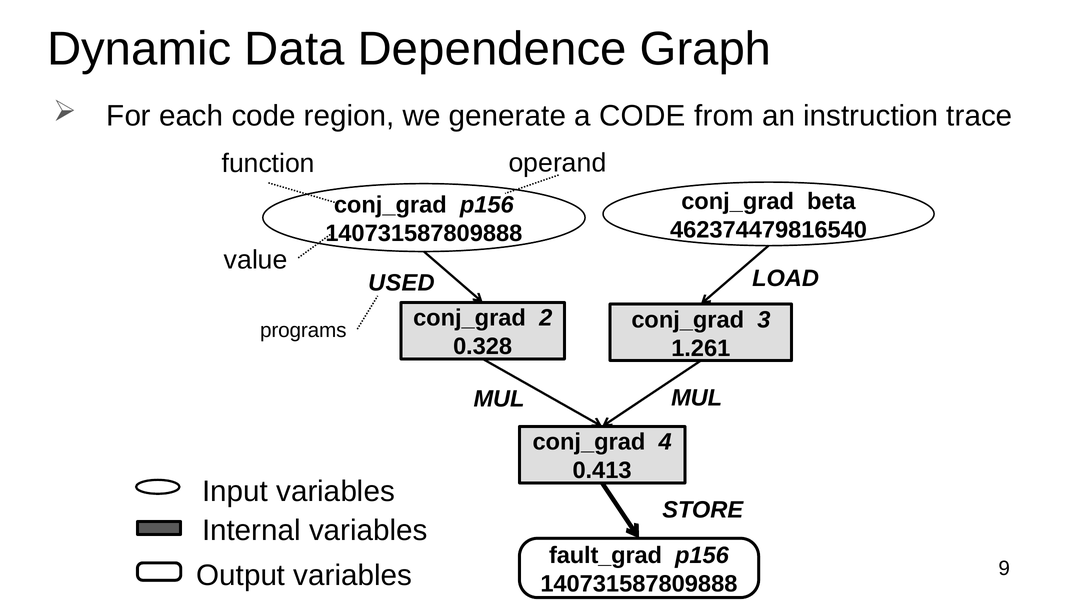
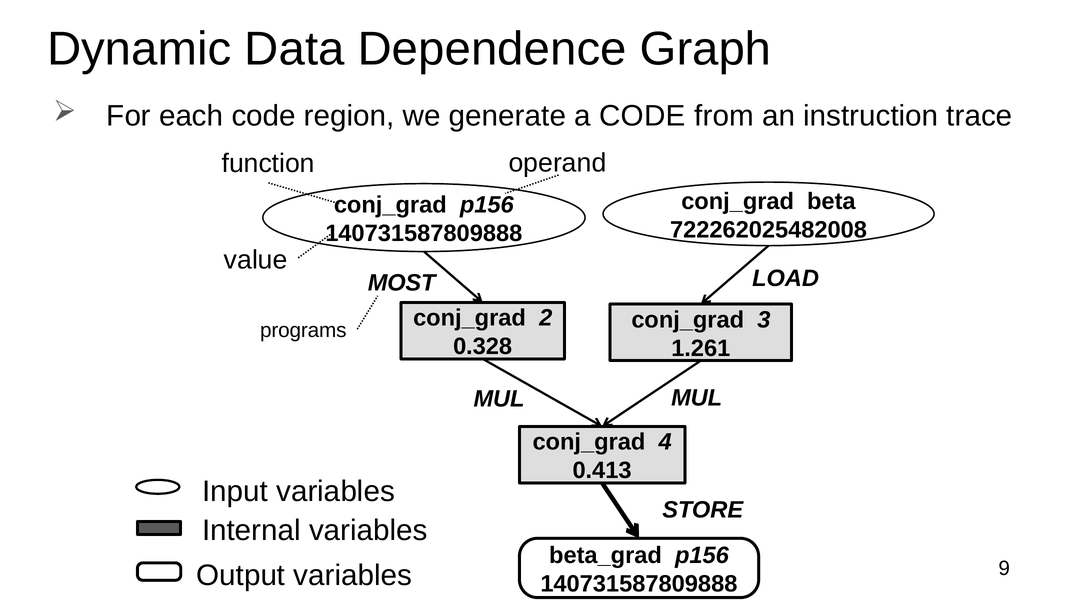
462374479816540: 462374479816540 -> 722262025482008
USED: USED -> MOST
fault_grad: fault_grad -> beta_grad
